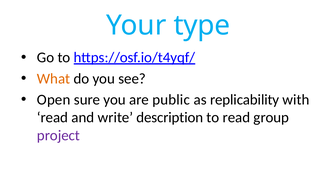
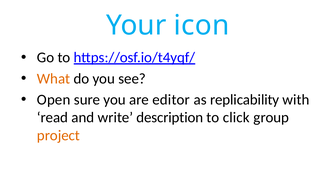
type: type -> icon
public: public -> editor
to read: read -> click
project colour: purple -> orange
